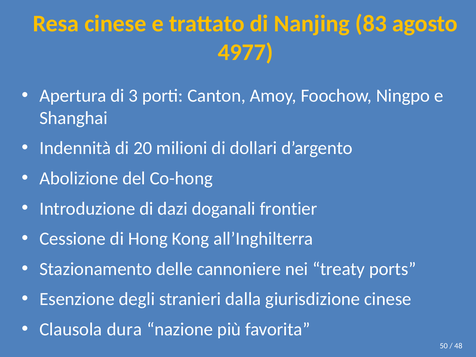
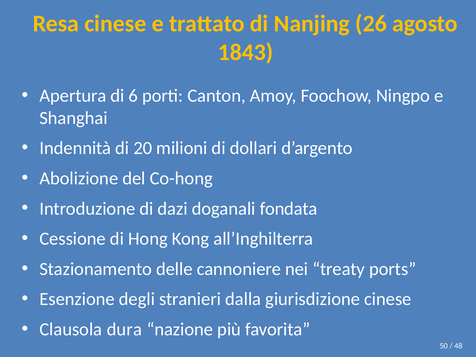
83: 83 -> 26
4977: 4977 -> 1843
3: 3 -> 6
frontier: frontier -> fondata
